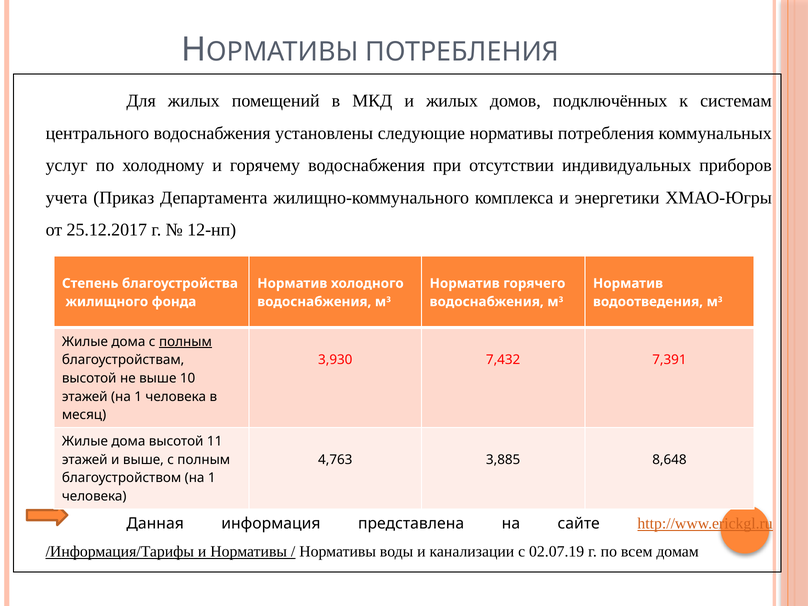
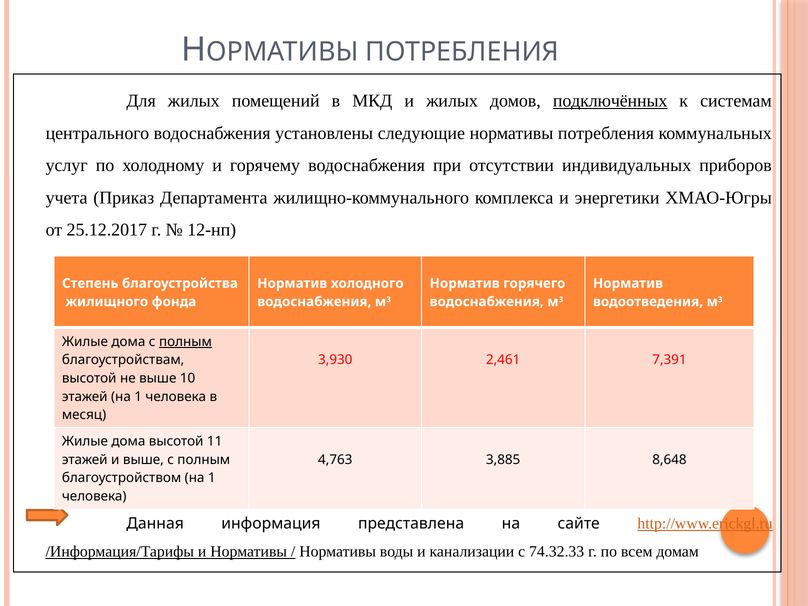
подключённых underline: none -> present
7,432: 7,432 -> 2,461
02.07.19: 02.07.19 -> 74.32.33
